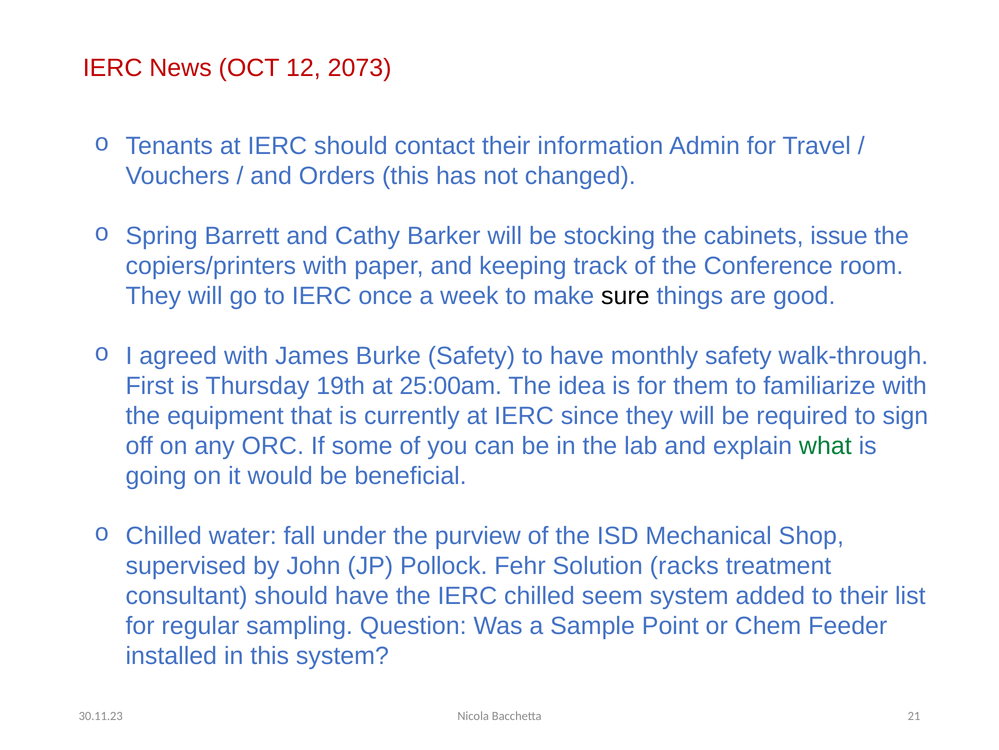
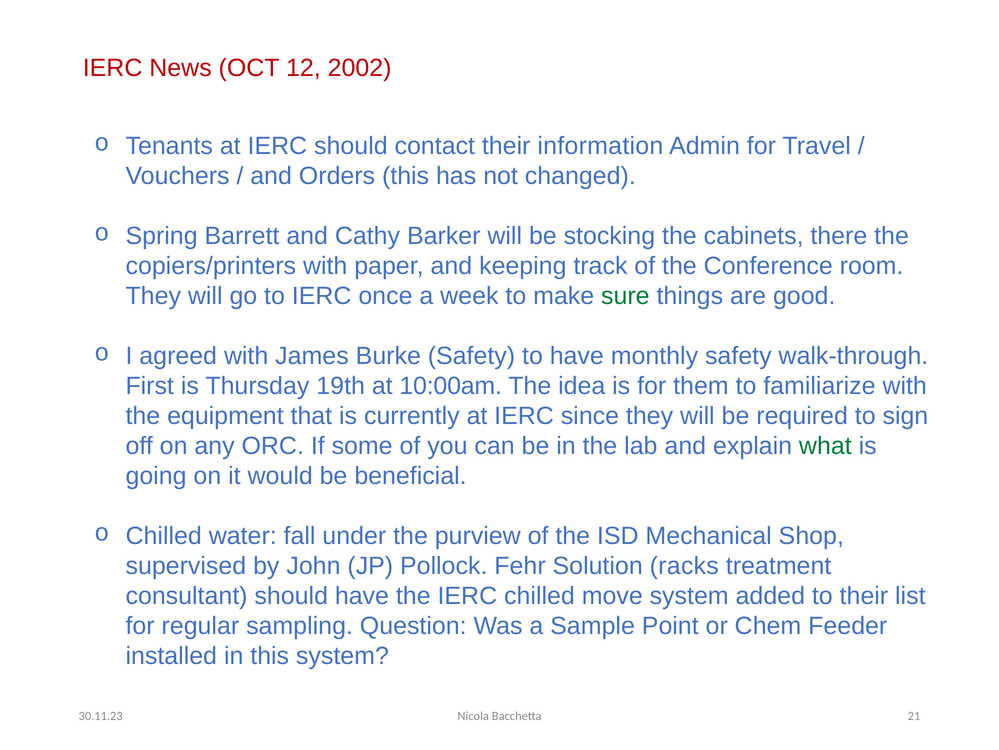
2073: 2073 -> 2002
issue: issue -> there
sure colour: black -> green
25:00am: 25:00am -> 10:00am
seem: seem -> move
